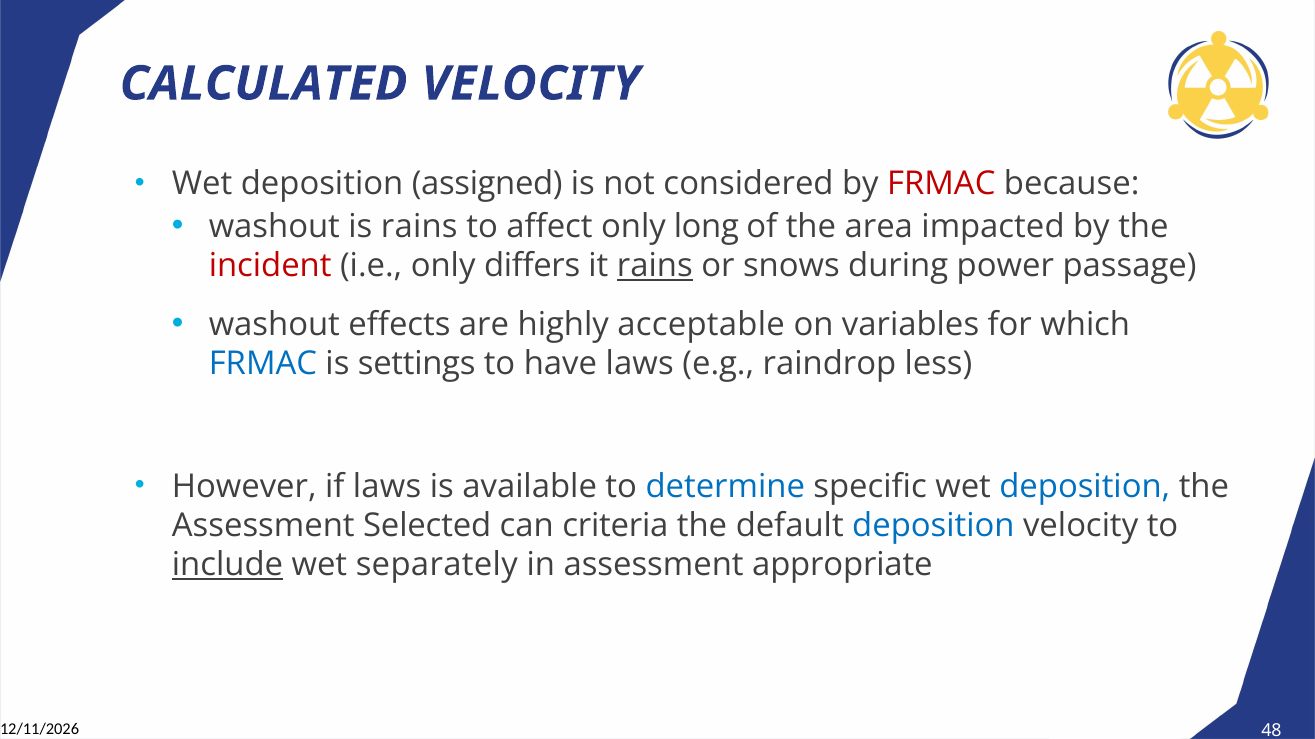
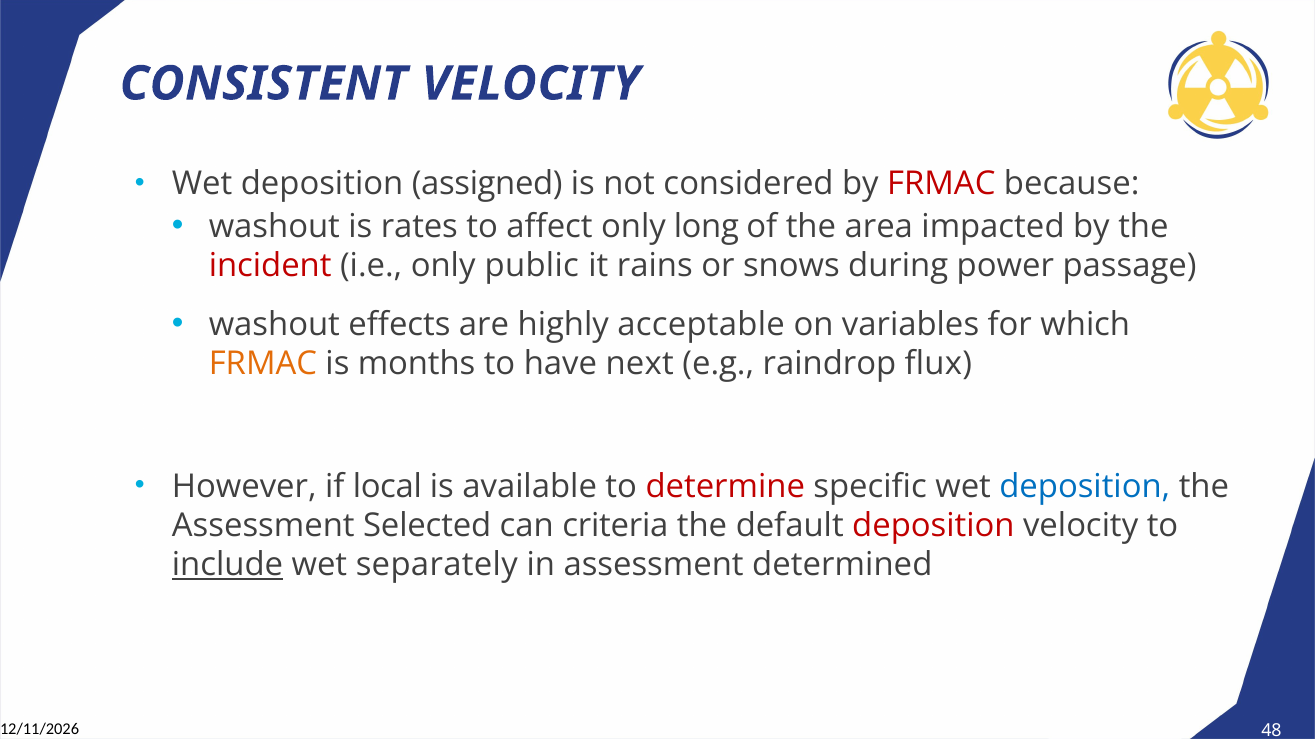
CALCULATED: CALCULATED -> CONSISTENT
is rains: rains -> rates
differs: differs -> public
rains at (655, 266) underline: present -> none
FRMAC at (263, 364) colour: blue -> orange
settings: settings -> months
have laws: laws -> next
less: less -> flux
if laws: laws -> local
determine colour: blue -> red
deposition at (933, 526) colour: blue -> red
appropriate: appropriate -> determined
